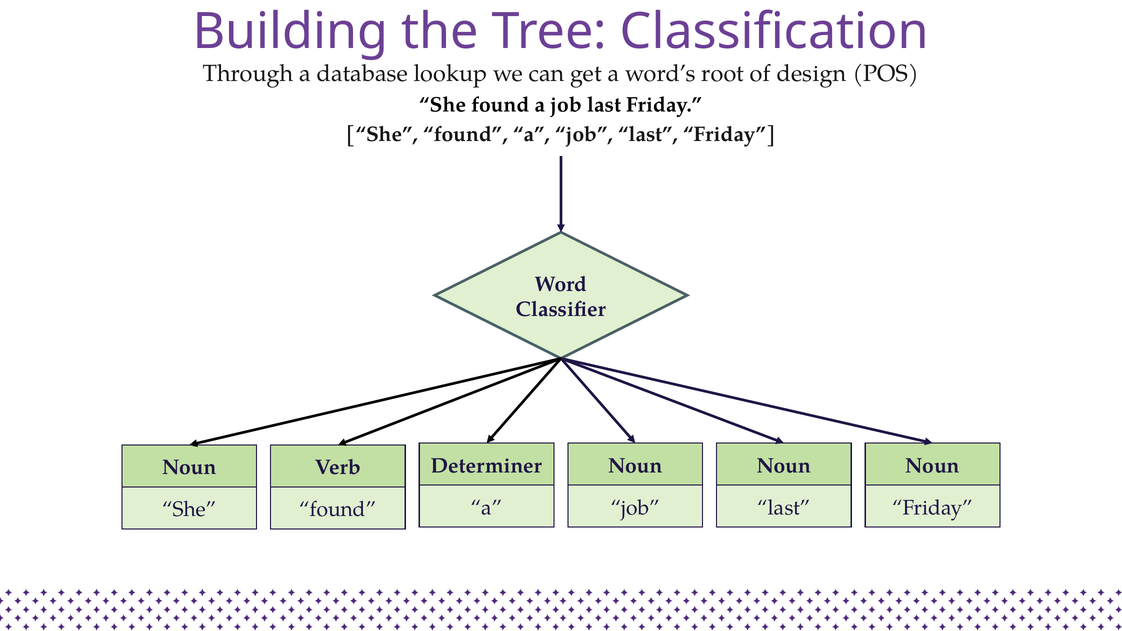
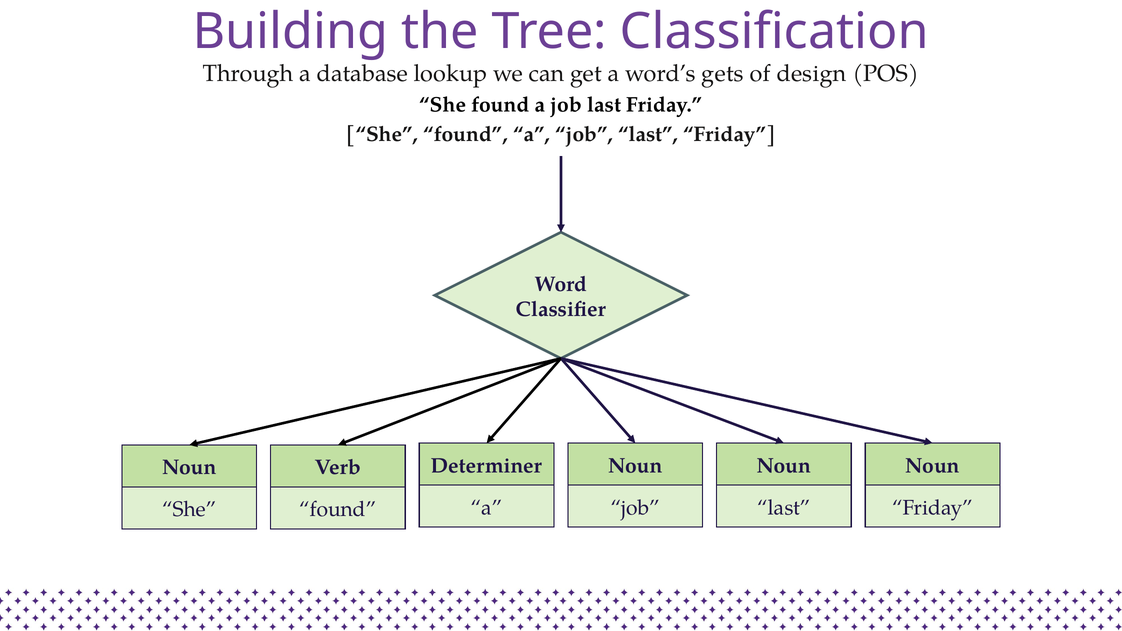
root: root -> gets
